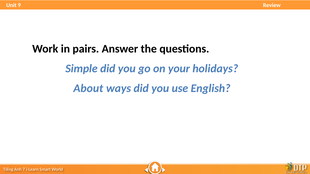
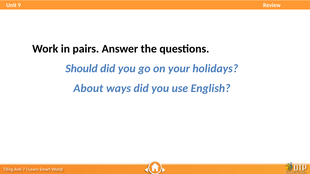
Simple: Simple -> Should
